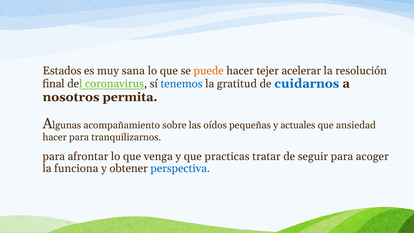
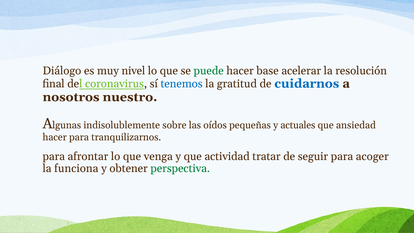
Estados: Estados -> Diálogo
sana: sana -> nivel
puede colour: orange -> green
tejer: tejer -> base
permita: permita -> nuestro
acompañamiento: acompañamiento -> indisolublemente
practicas: practicas -> actividad
perspectiva colour: blue -> green
